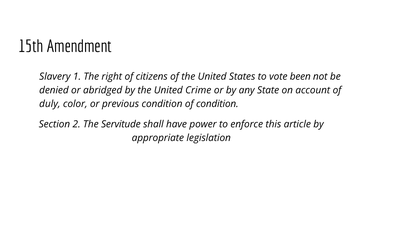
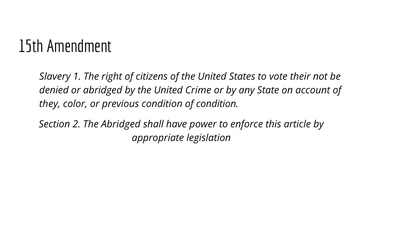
been: been -> their
duly: duly -> they
The Servitude: Servitude -> Abridged
